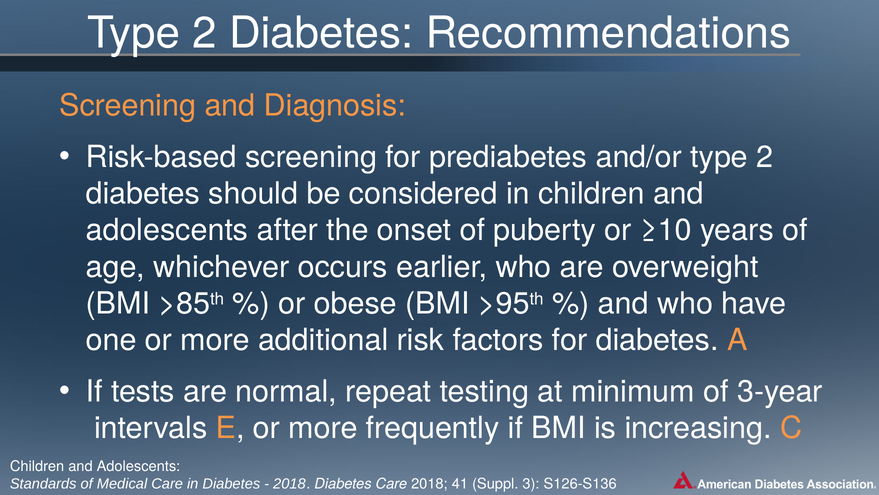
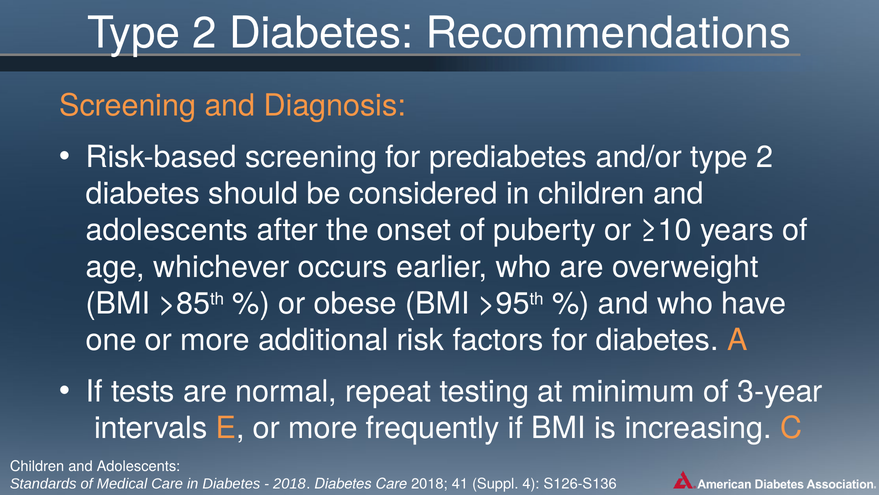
3: 3 -> 4
